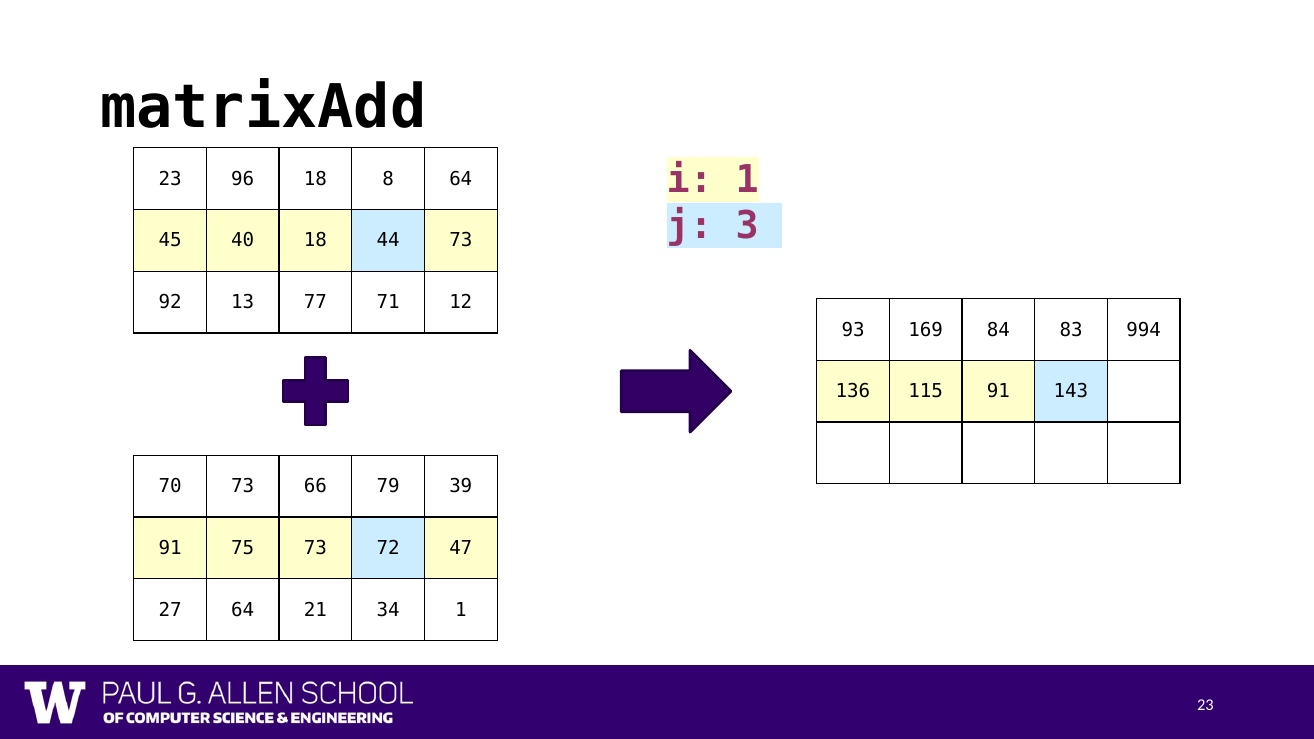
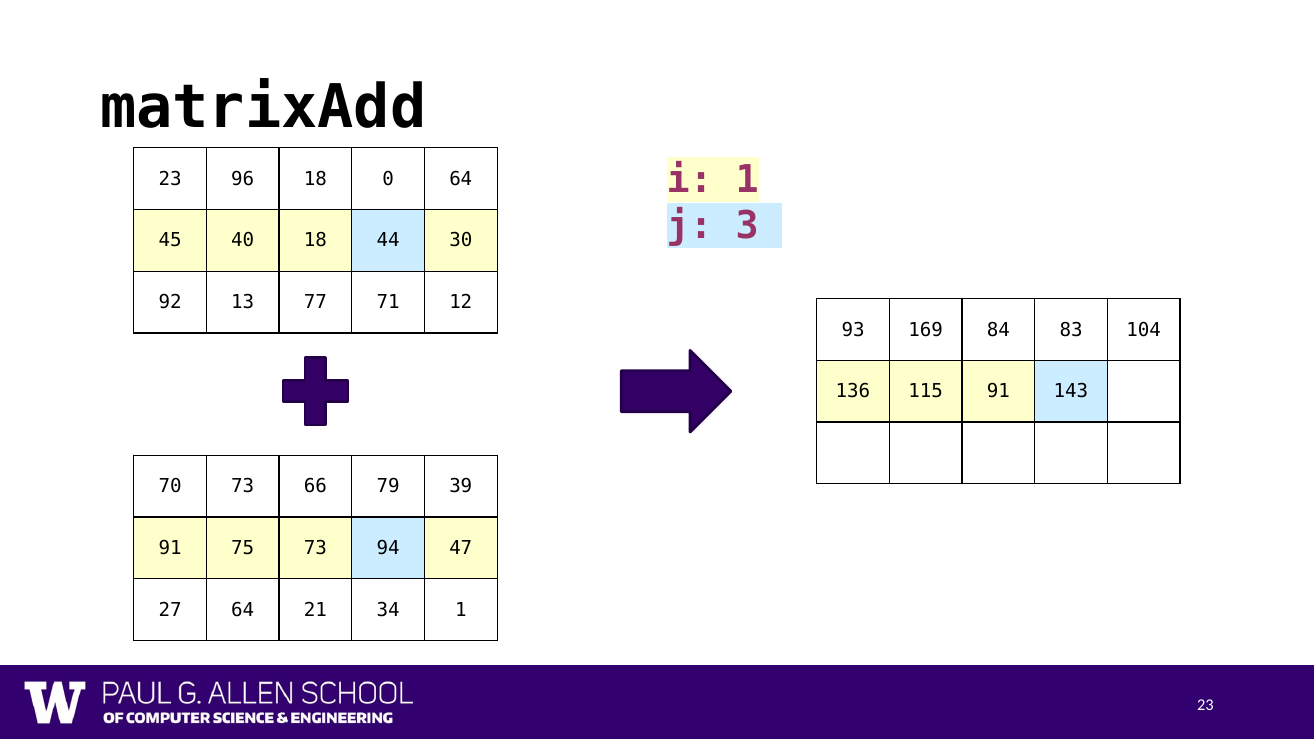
8: 8 -> 0
44 73: 73 -> 30
994: 994 -> 104
72: 72 -> 94
